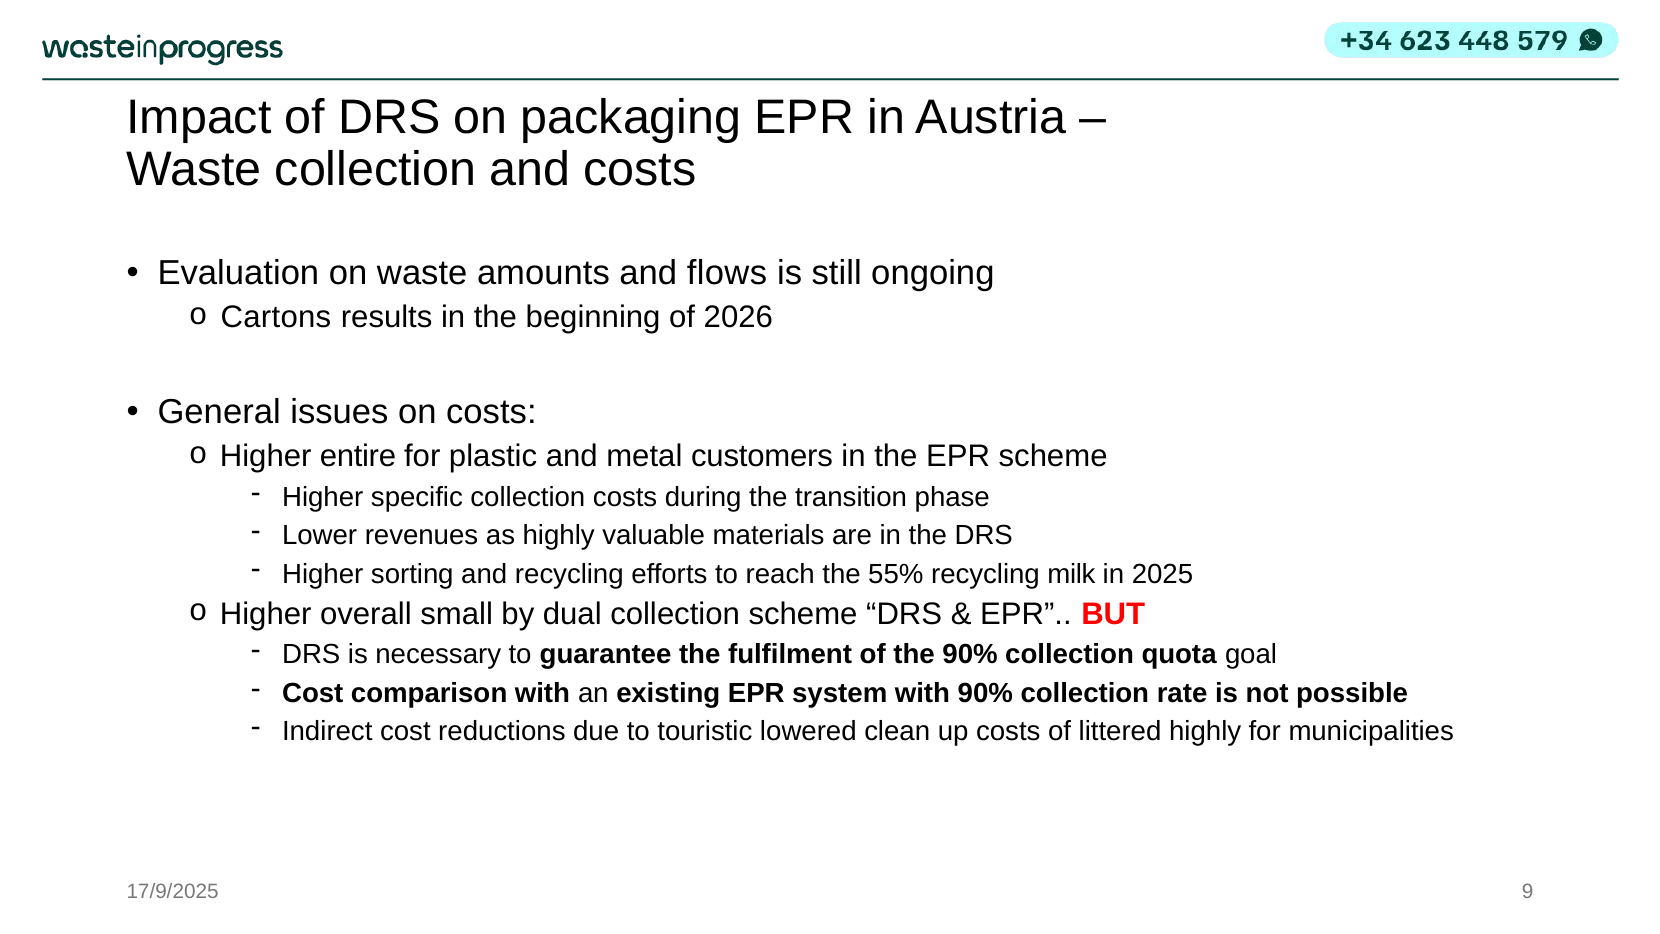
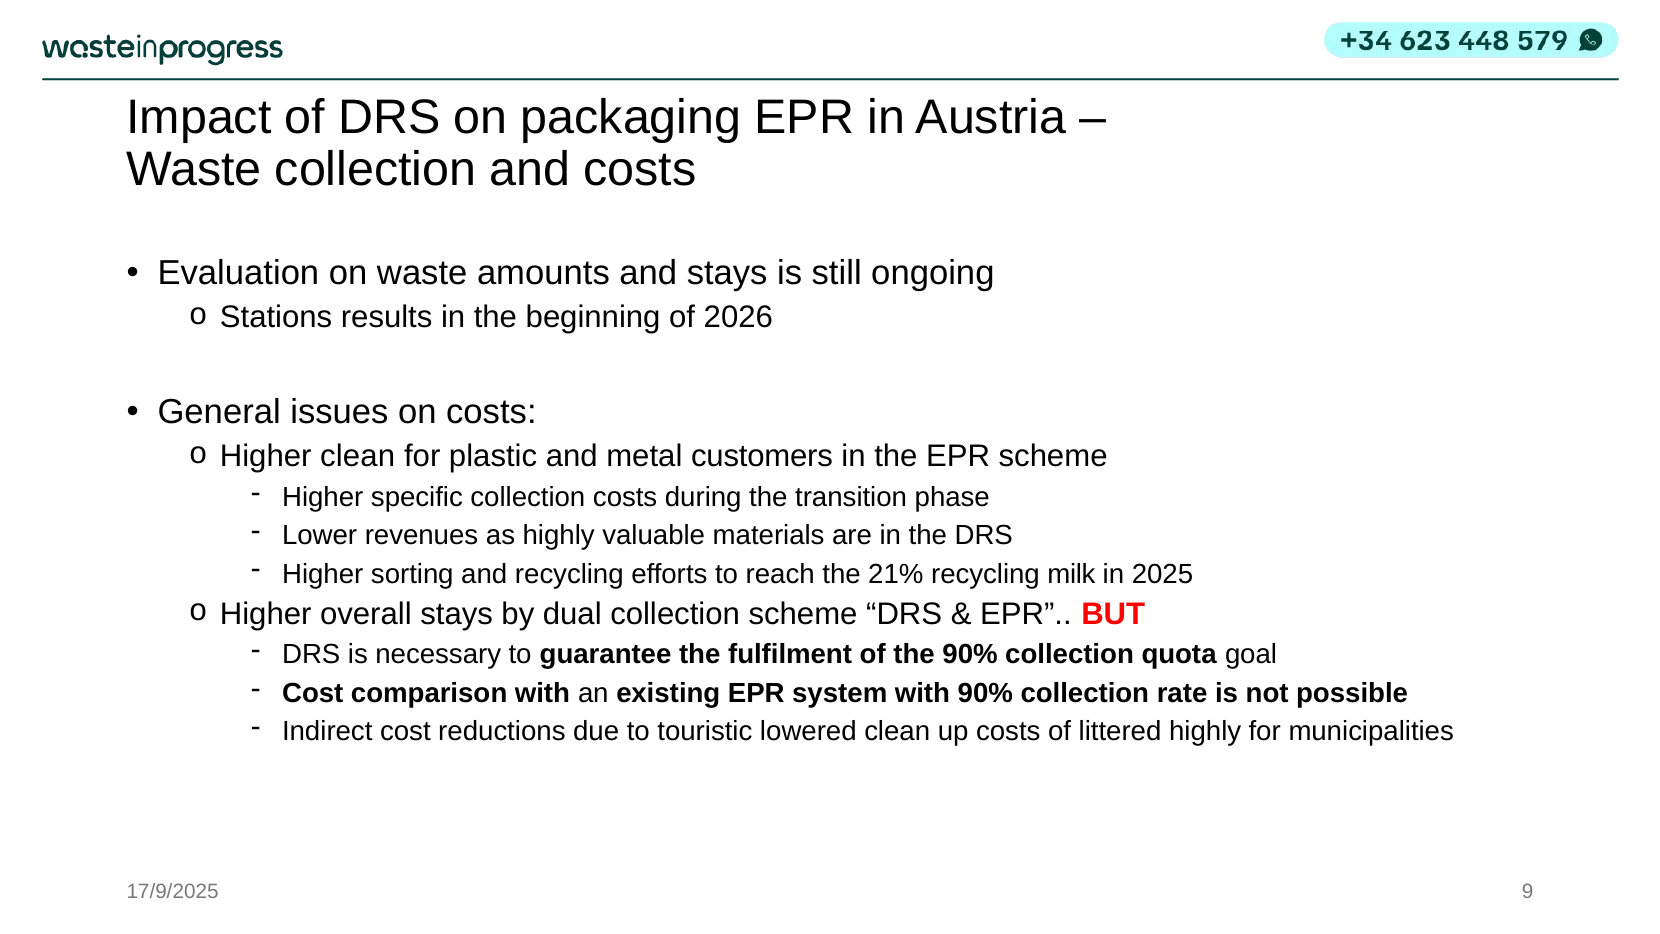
and flows: flows -> stays
Cartons: Cartons -> Stations
Higher entire: entire -> clean
55%: 55% -> 21%
overall small: small -> stays
